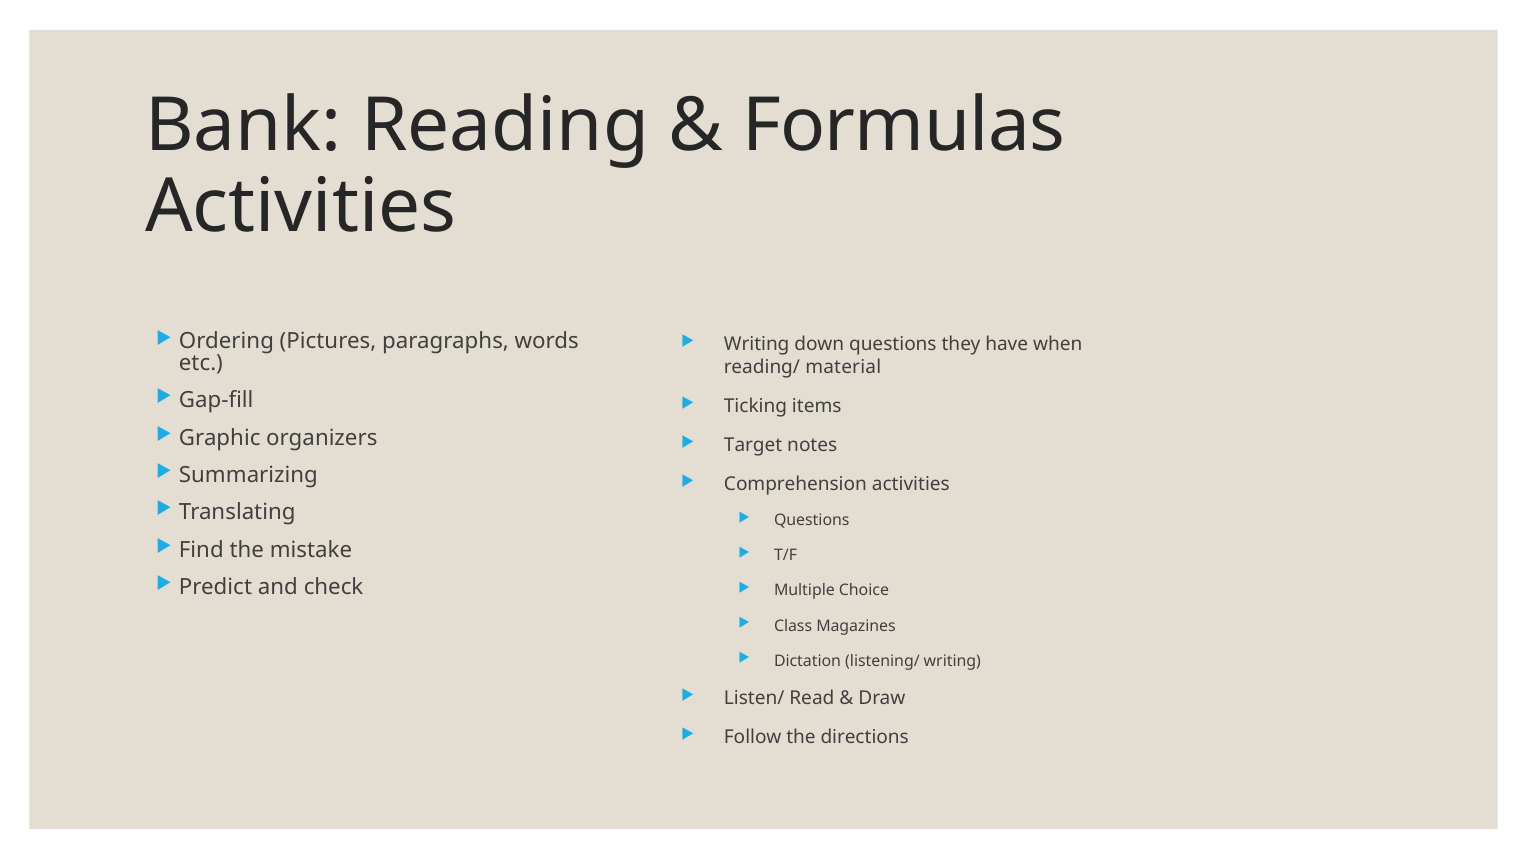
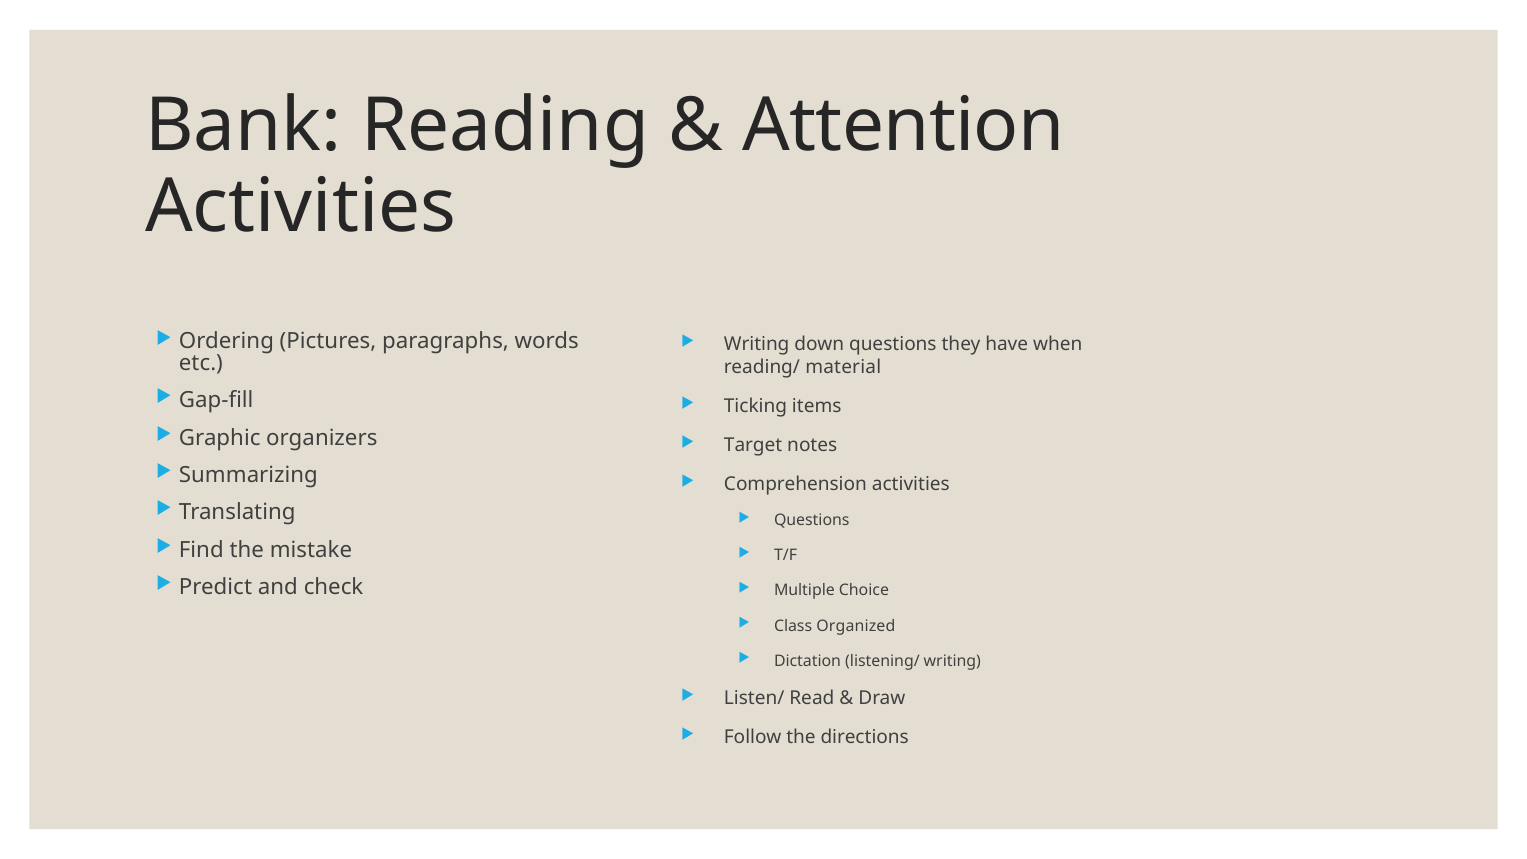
Formulas: Formulas -> Attention
Magazines: Magazines -> Organized
